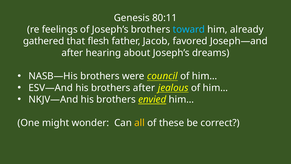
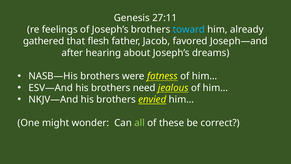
80:11: 80:11 -> 27:11
council: council -> fatness
brothers after: after -> need
all colour: yellow -> light green
